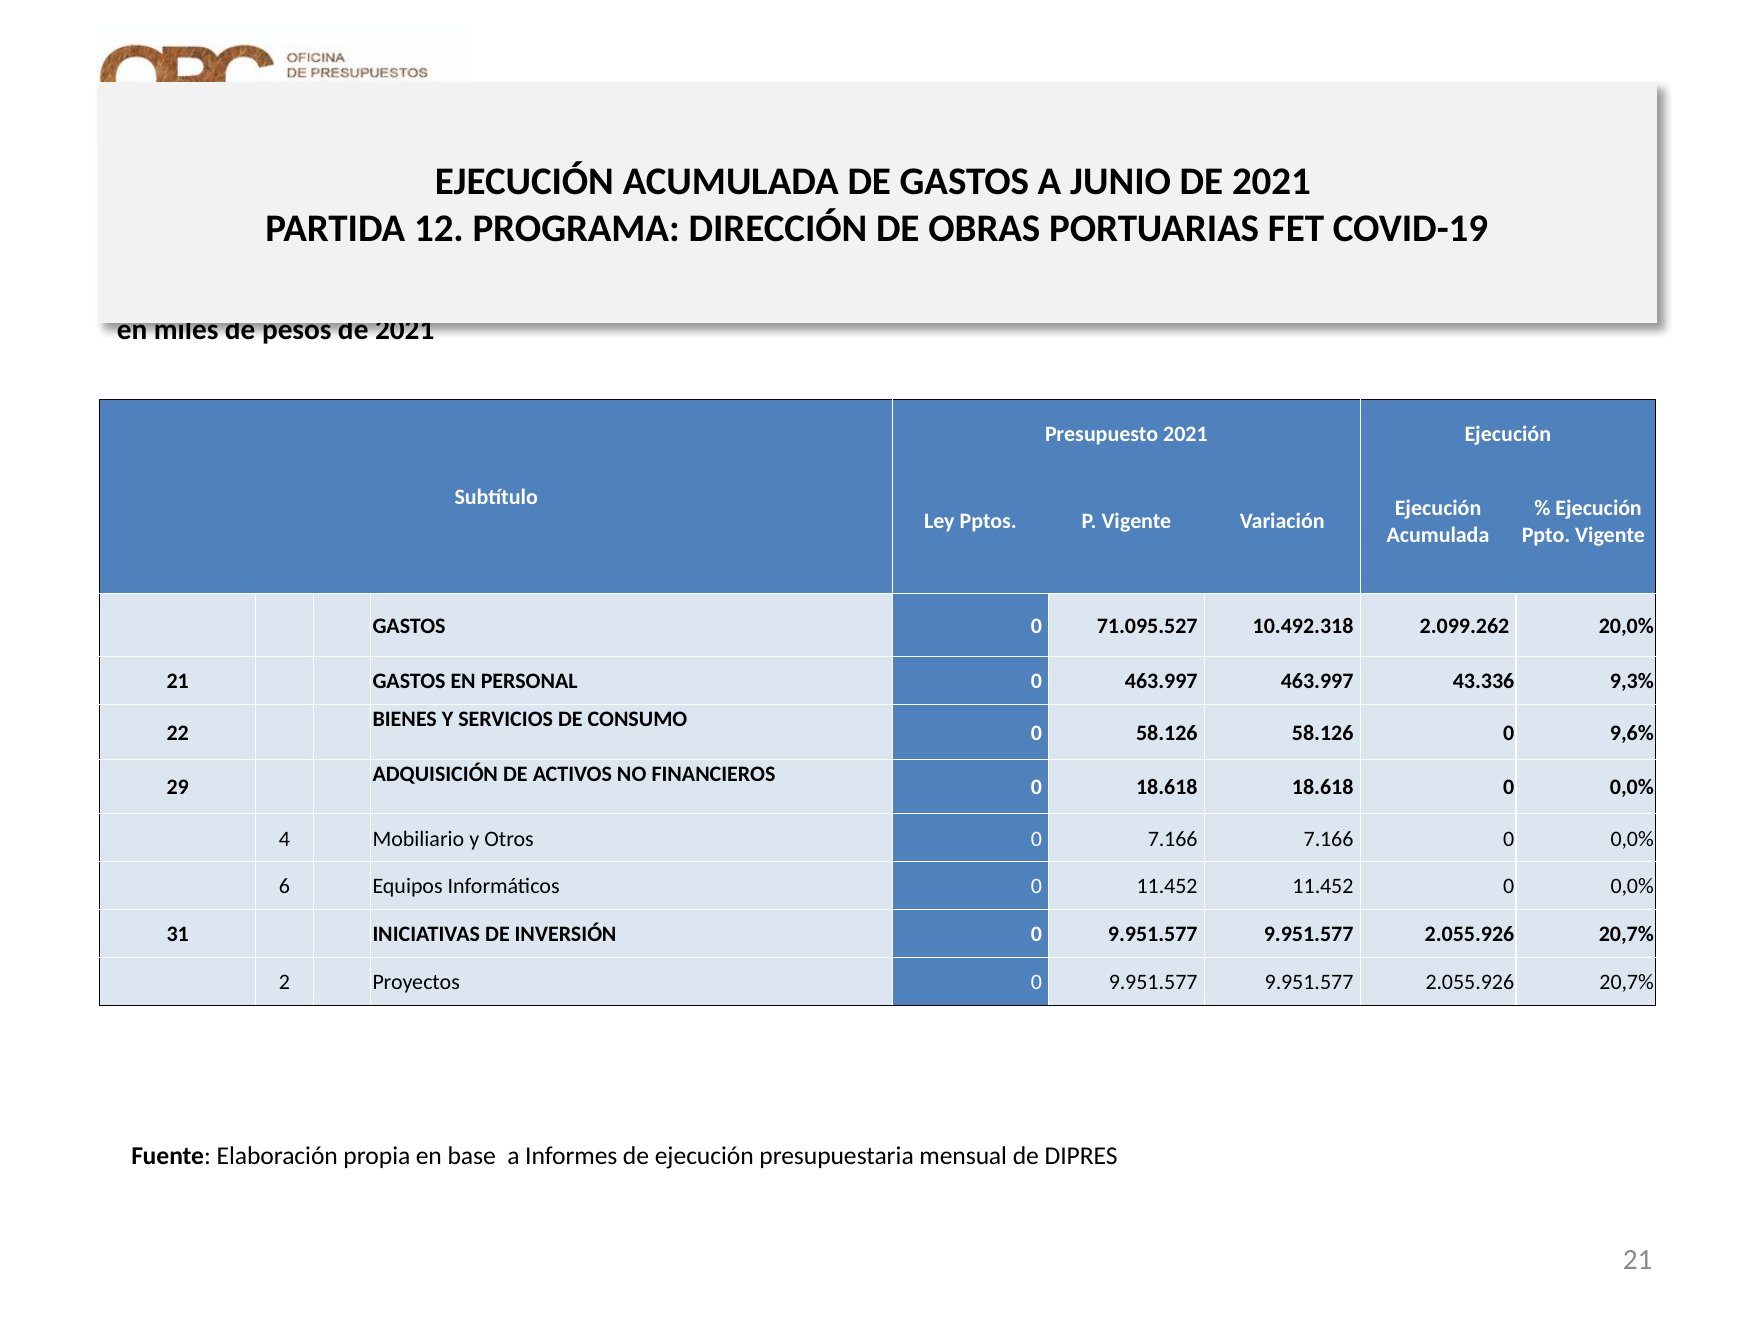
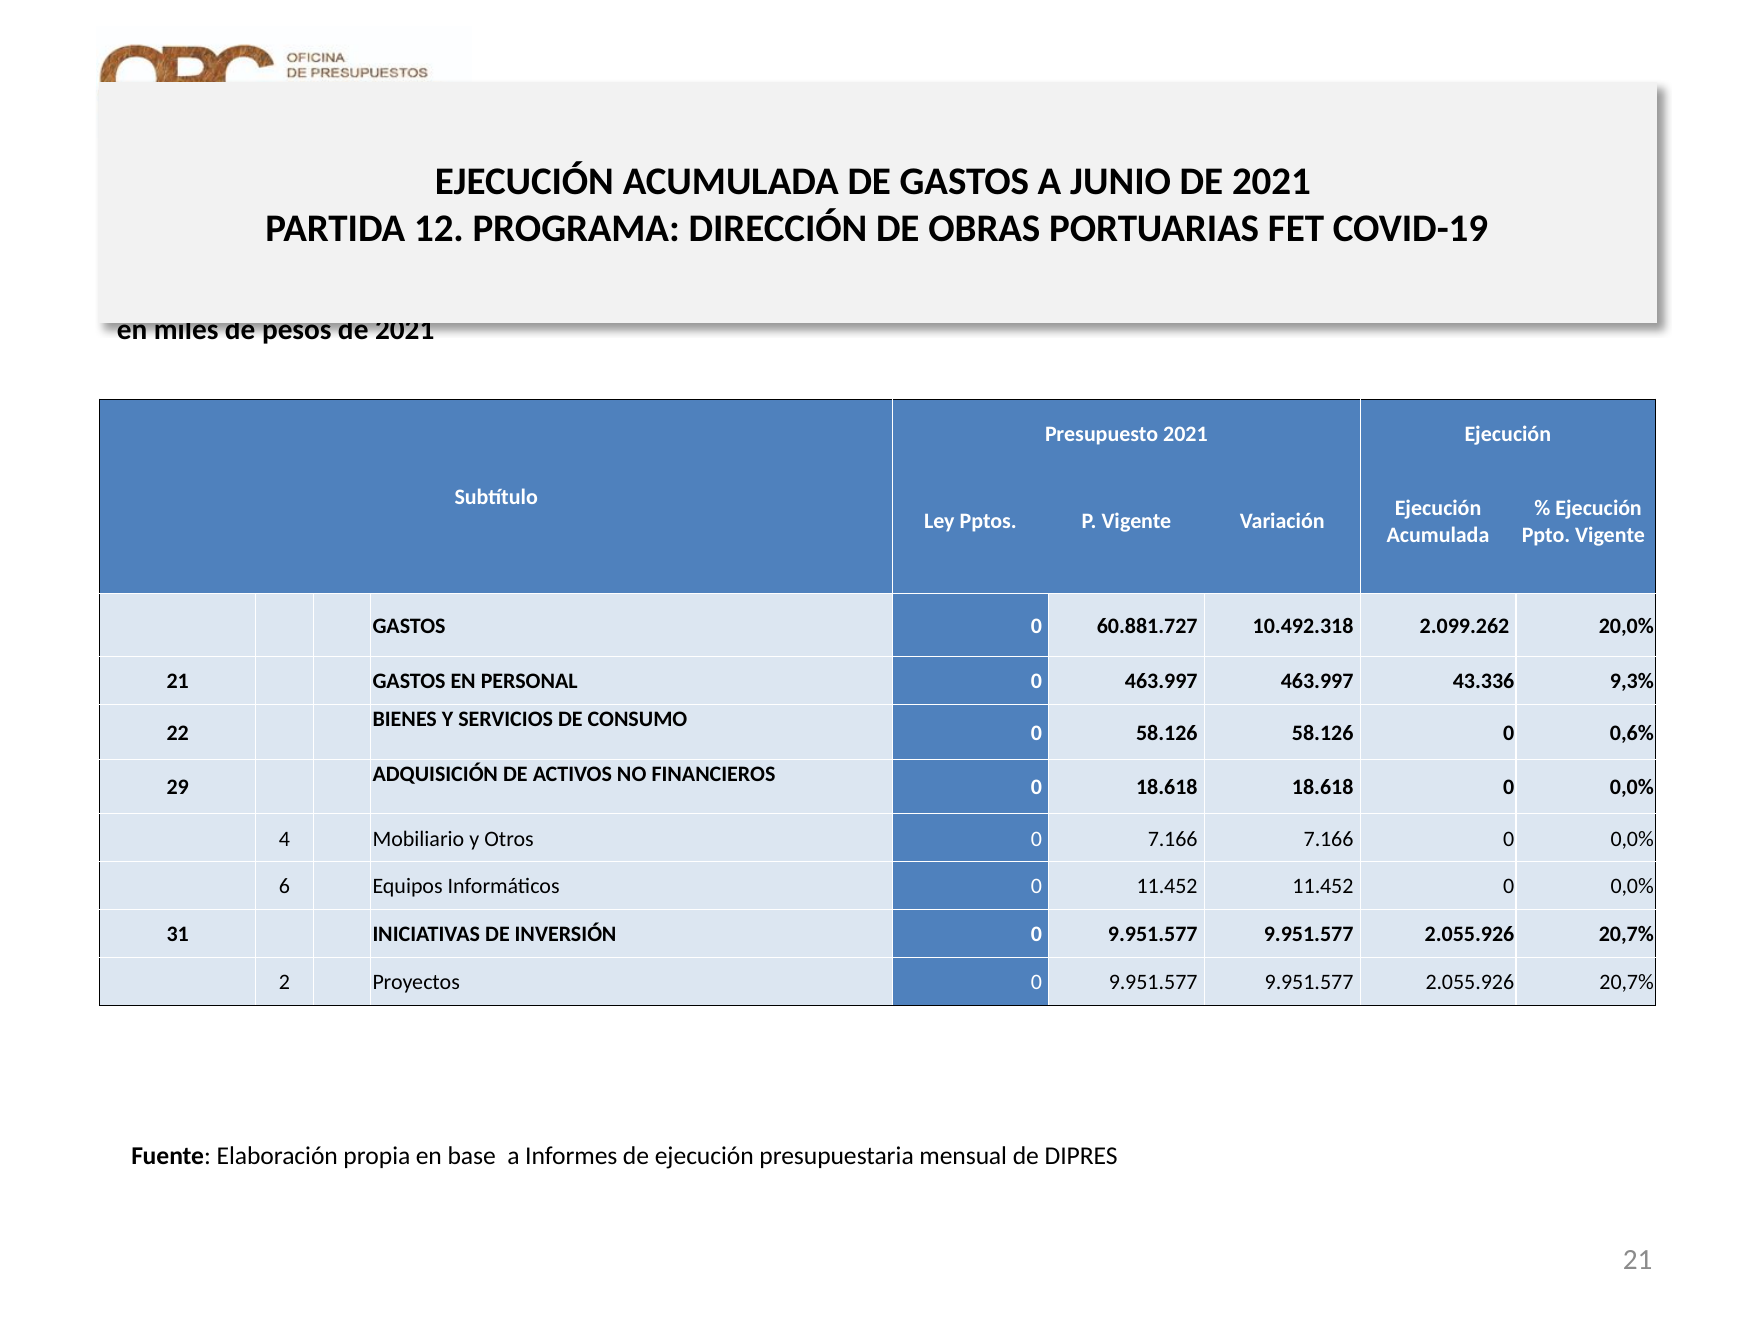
71.095.527: 71.095.527 -> 60.881.727
9,6%: 9,6% -> 0,6%
